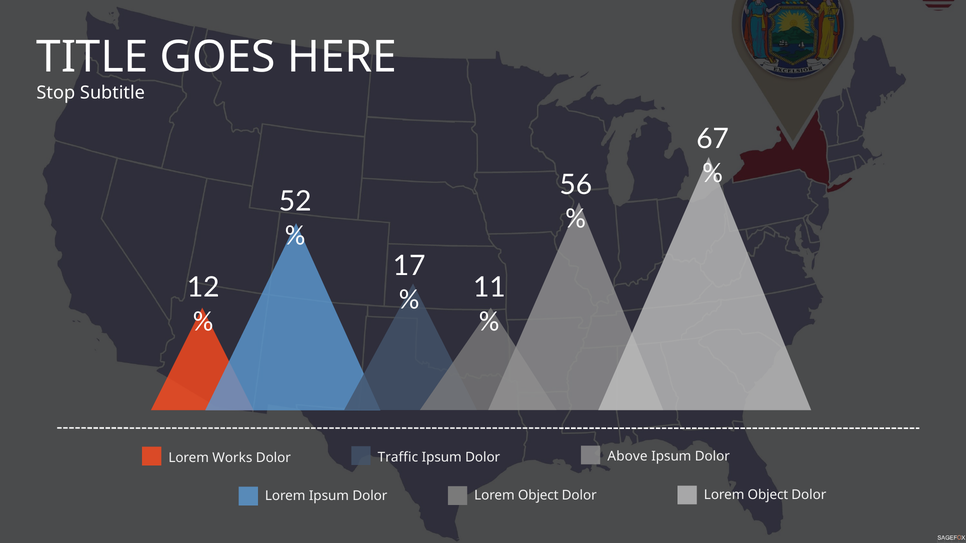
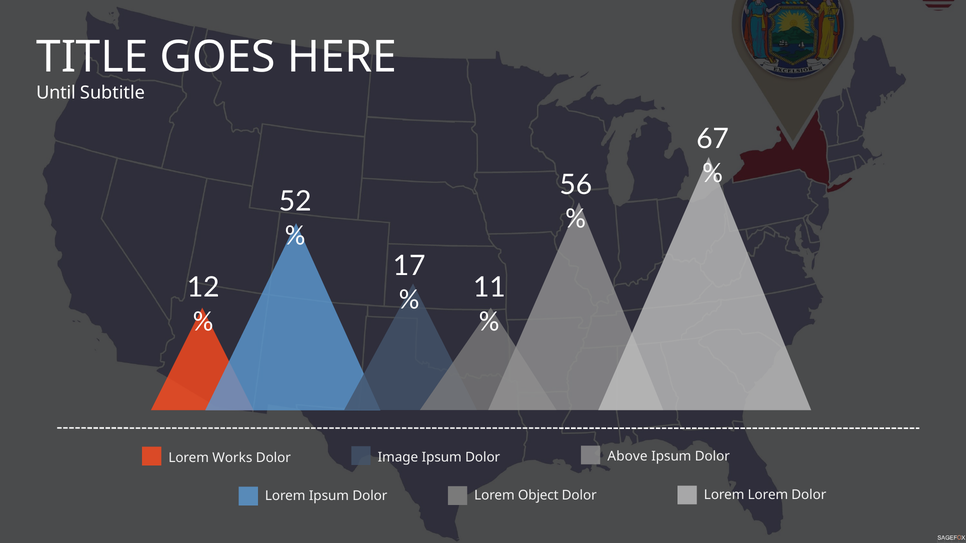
Stop: Stop -> Until
Traffic: Traffic -> Image
Object at (768, 495): Object -> Lorem
